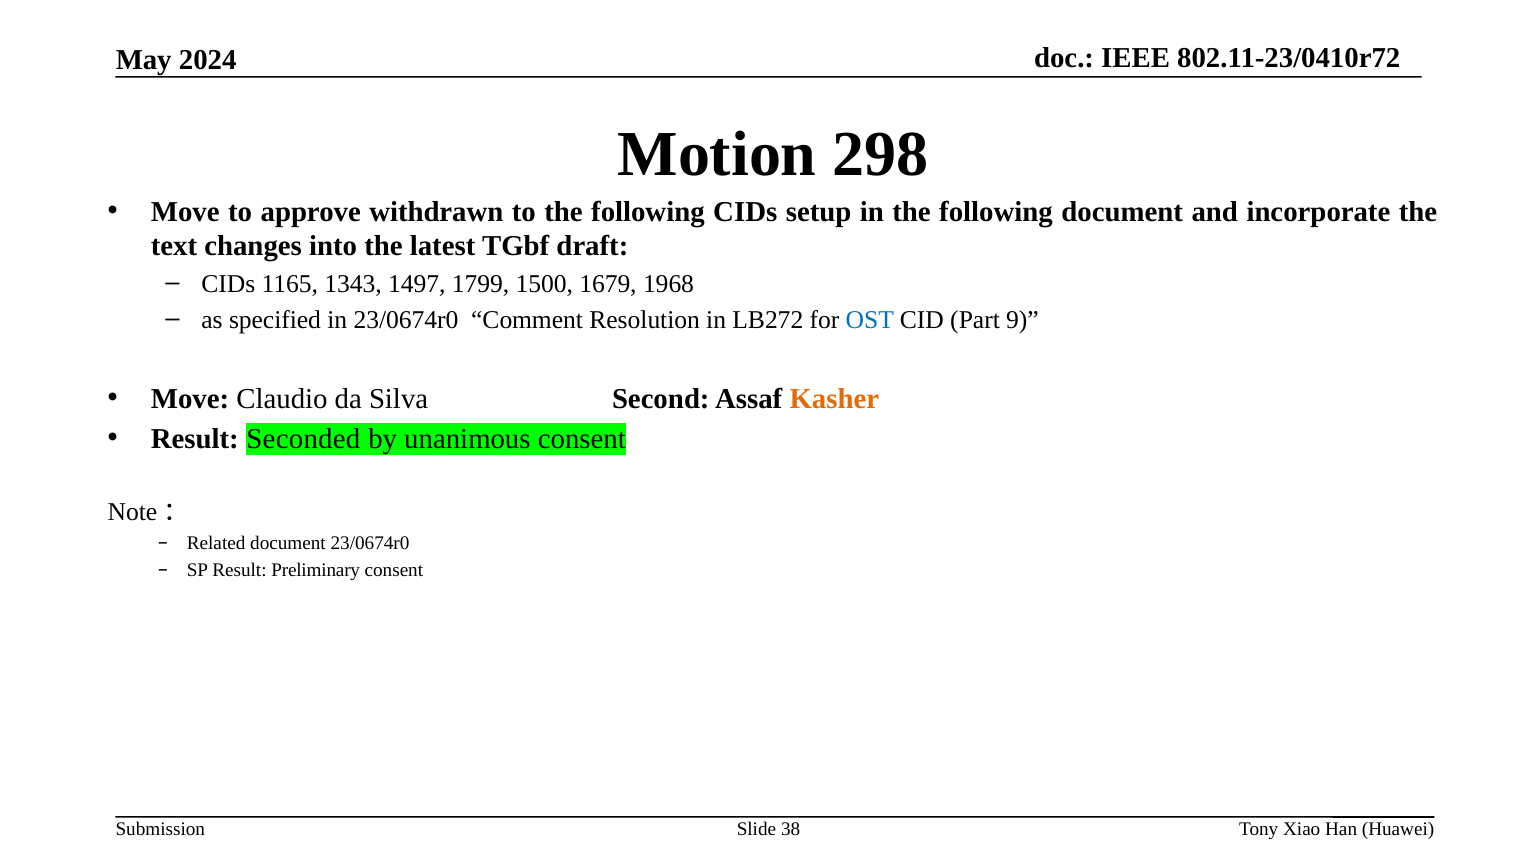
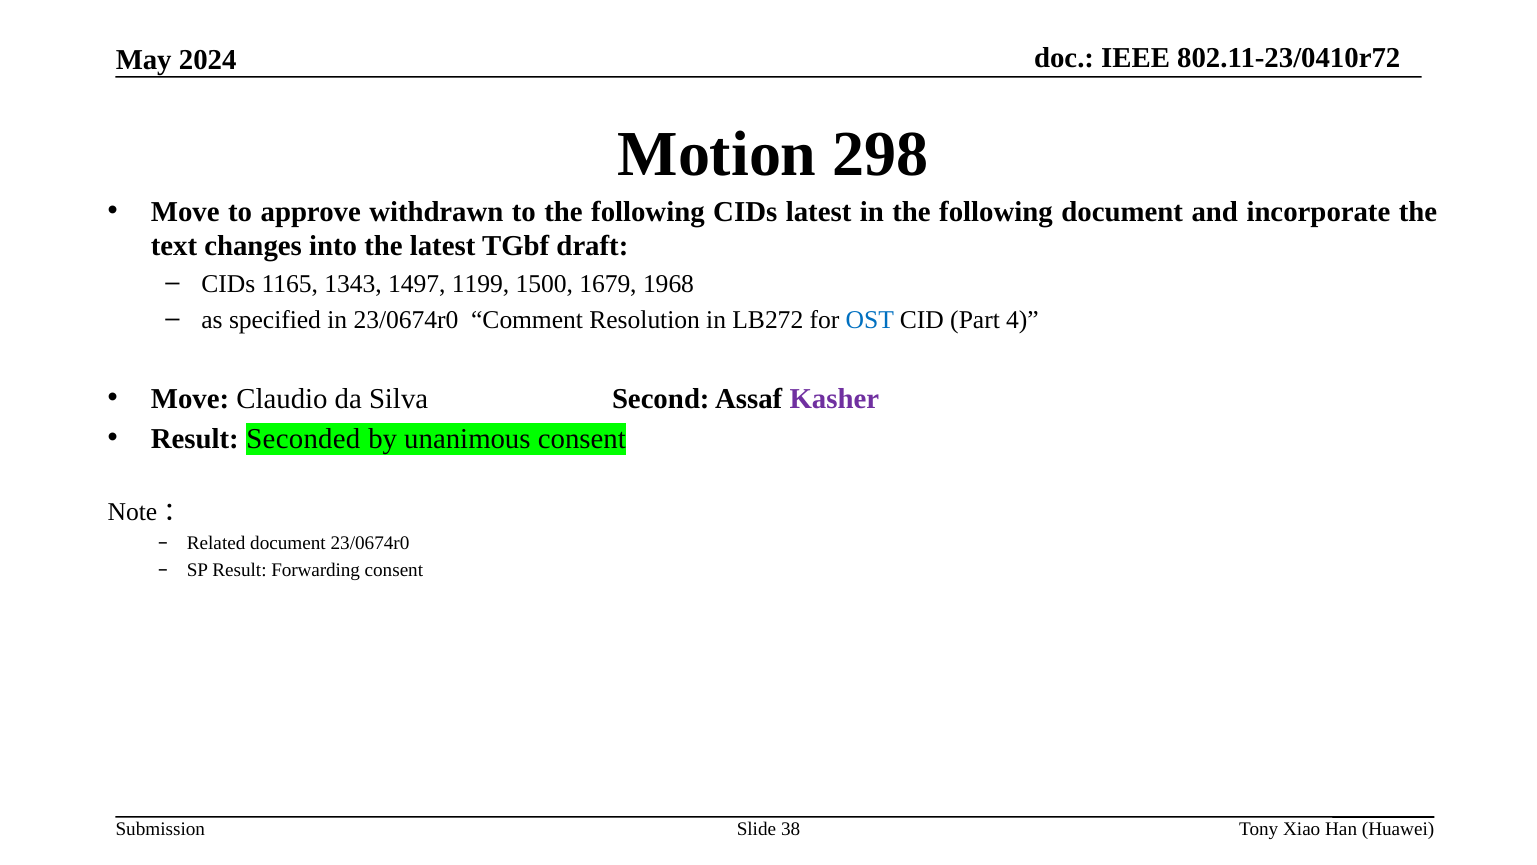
CIDs setup: setup -> latest
1799: 1799 -> 1199
9: 9 -> 4
Kasher colour: orange -> purple
Preliminary: Preliminary -> Forwarding
